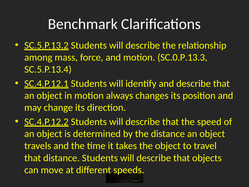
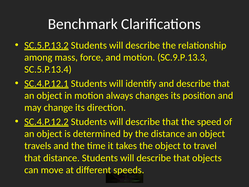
SC.0.P.13.3: SC.0.P.13.3 -> SC.9.P.13.3
